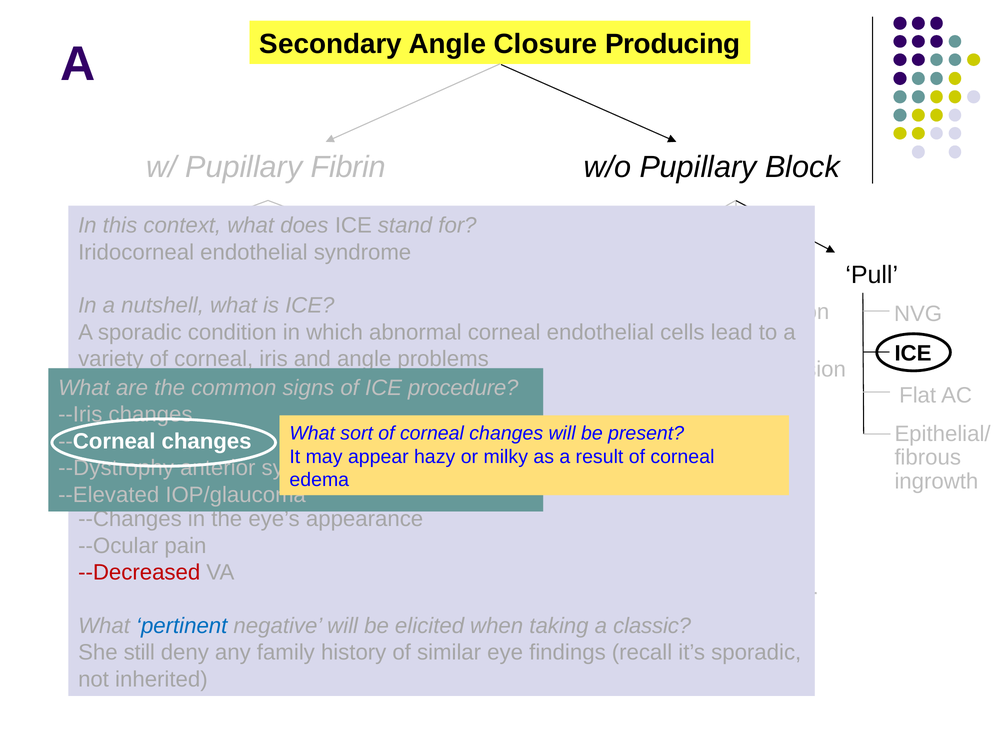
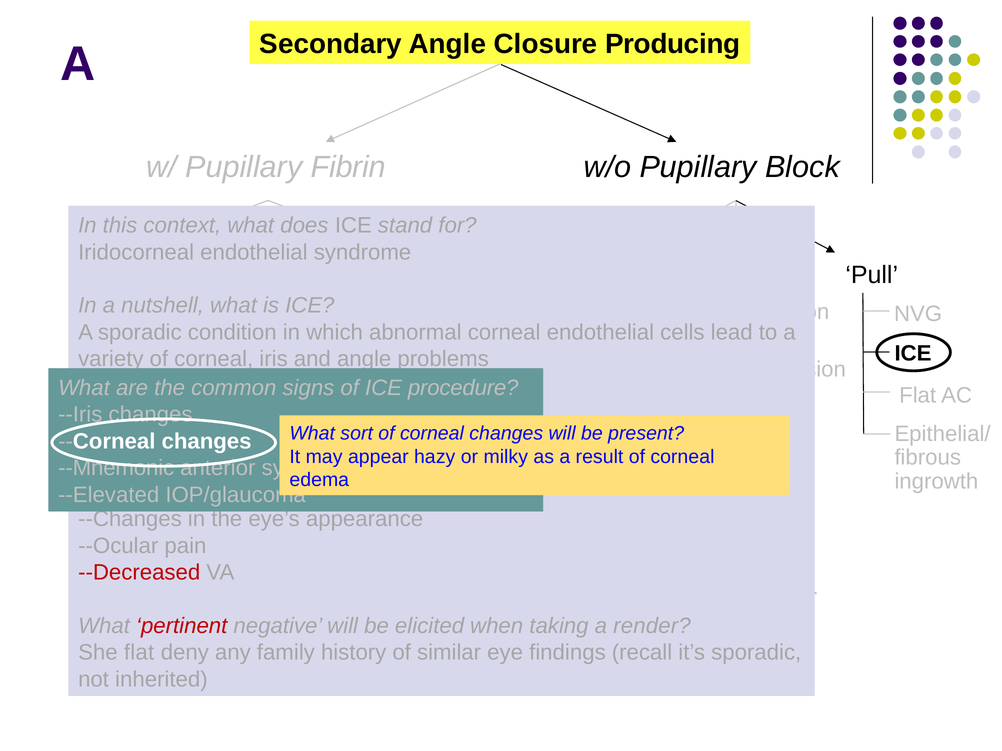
--Dystrophy: --Dystrophy -> --Mnemonic
pertinent colour: blue -> red
classic: classic -> render
She still: still -> flat
